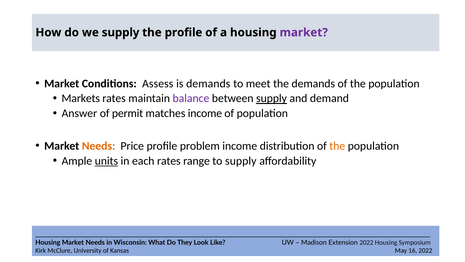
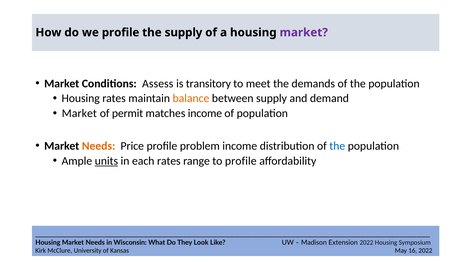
we supply: supply -> profile
the profile: profile -> supply
is demands: demands -> transitory
Markets at (81, 98): Markets -> Housing
balance colour: purple -> orange
supply at (272, 98) underline: present -> none
Answer at (79, 113): Answer -> Market
the at (337, 146) colour: orange -> blue
to supply: supply -> profile
